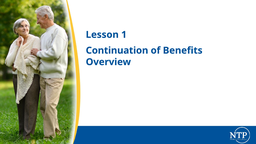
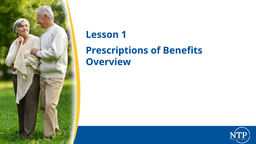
Continuation: Continuation -> Prescriptions
